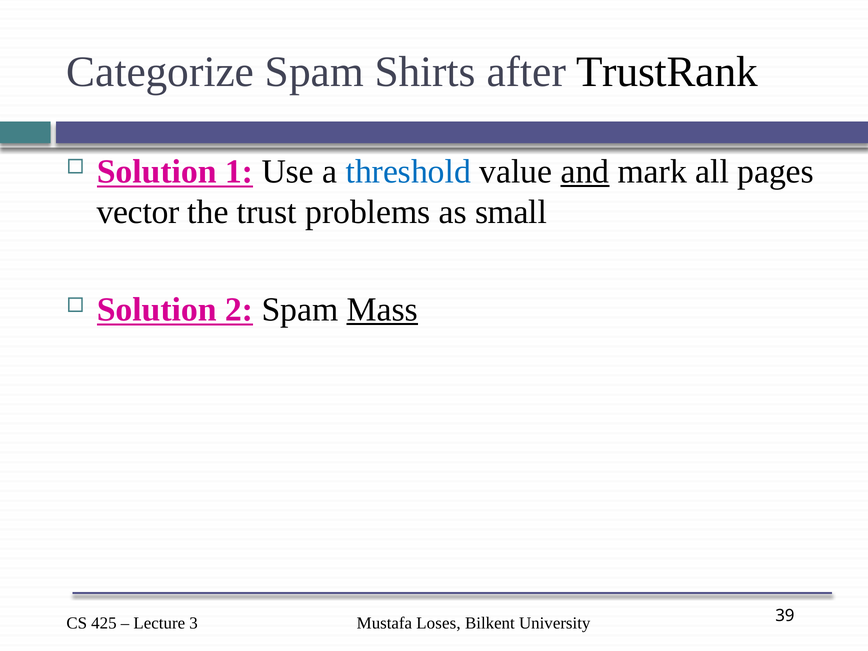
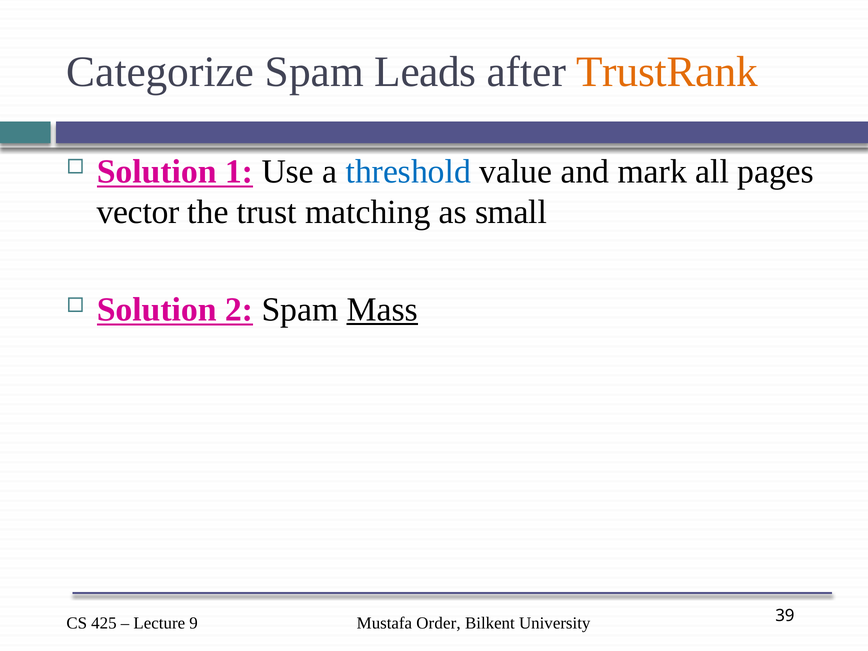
Shirts: Shirts -> Leads
TrustRank colour: black -> orange
and underline: present -> none
problems: problems -> matching
3: 3 -> 9
Loses: Loses -> Order
